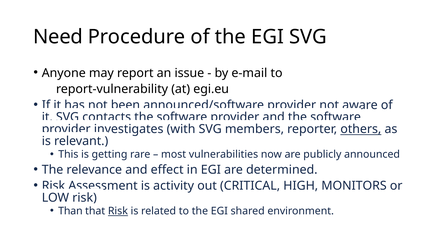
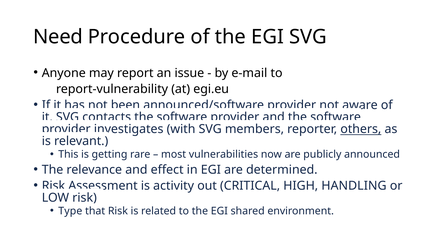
MONITORS: MONITORS -> HANDLING
Than: Than -> Type
Risk at (118, 211) underline: present -> none
